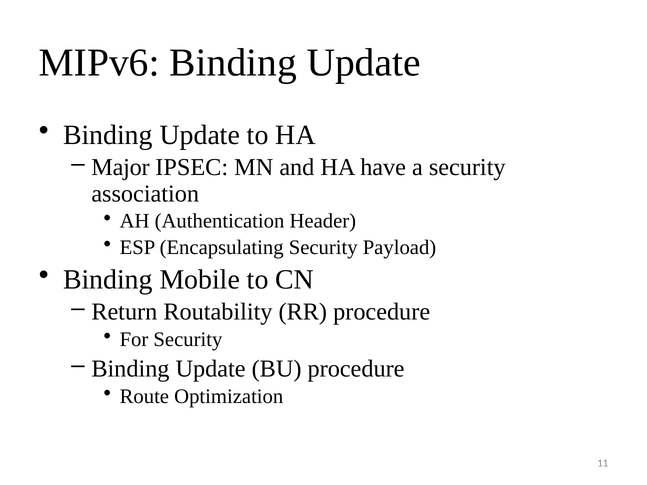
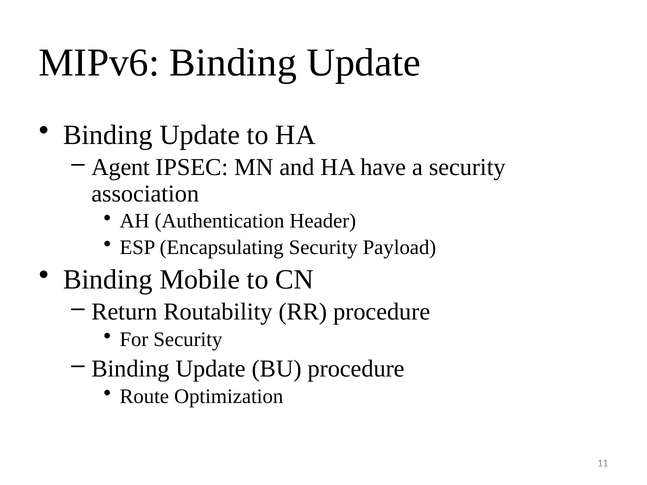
Major: Major -> Agent
